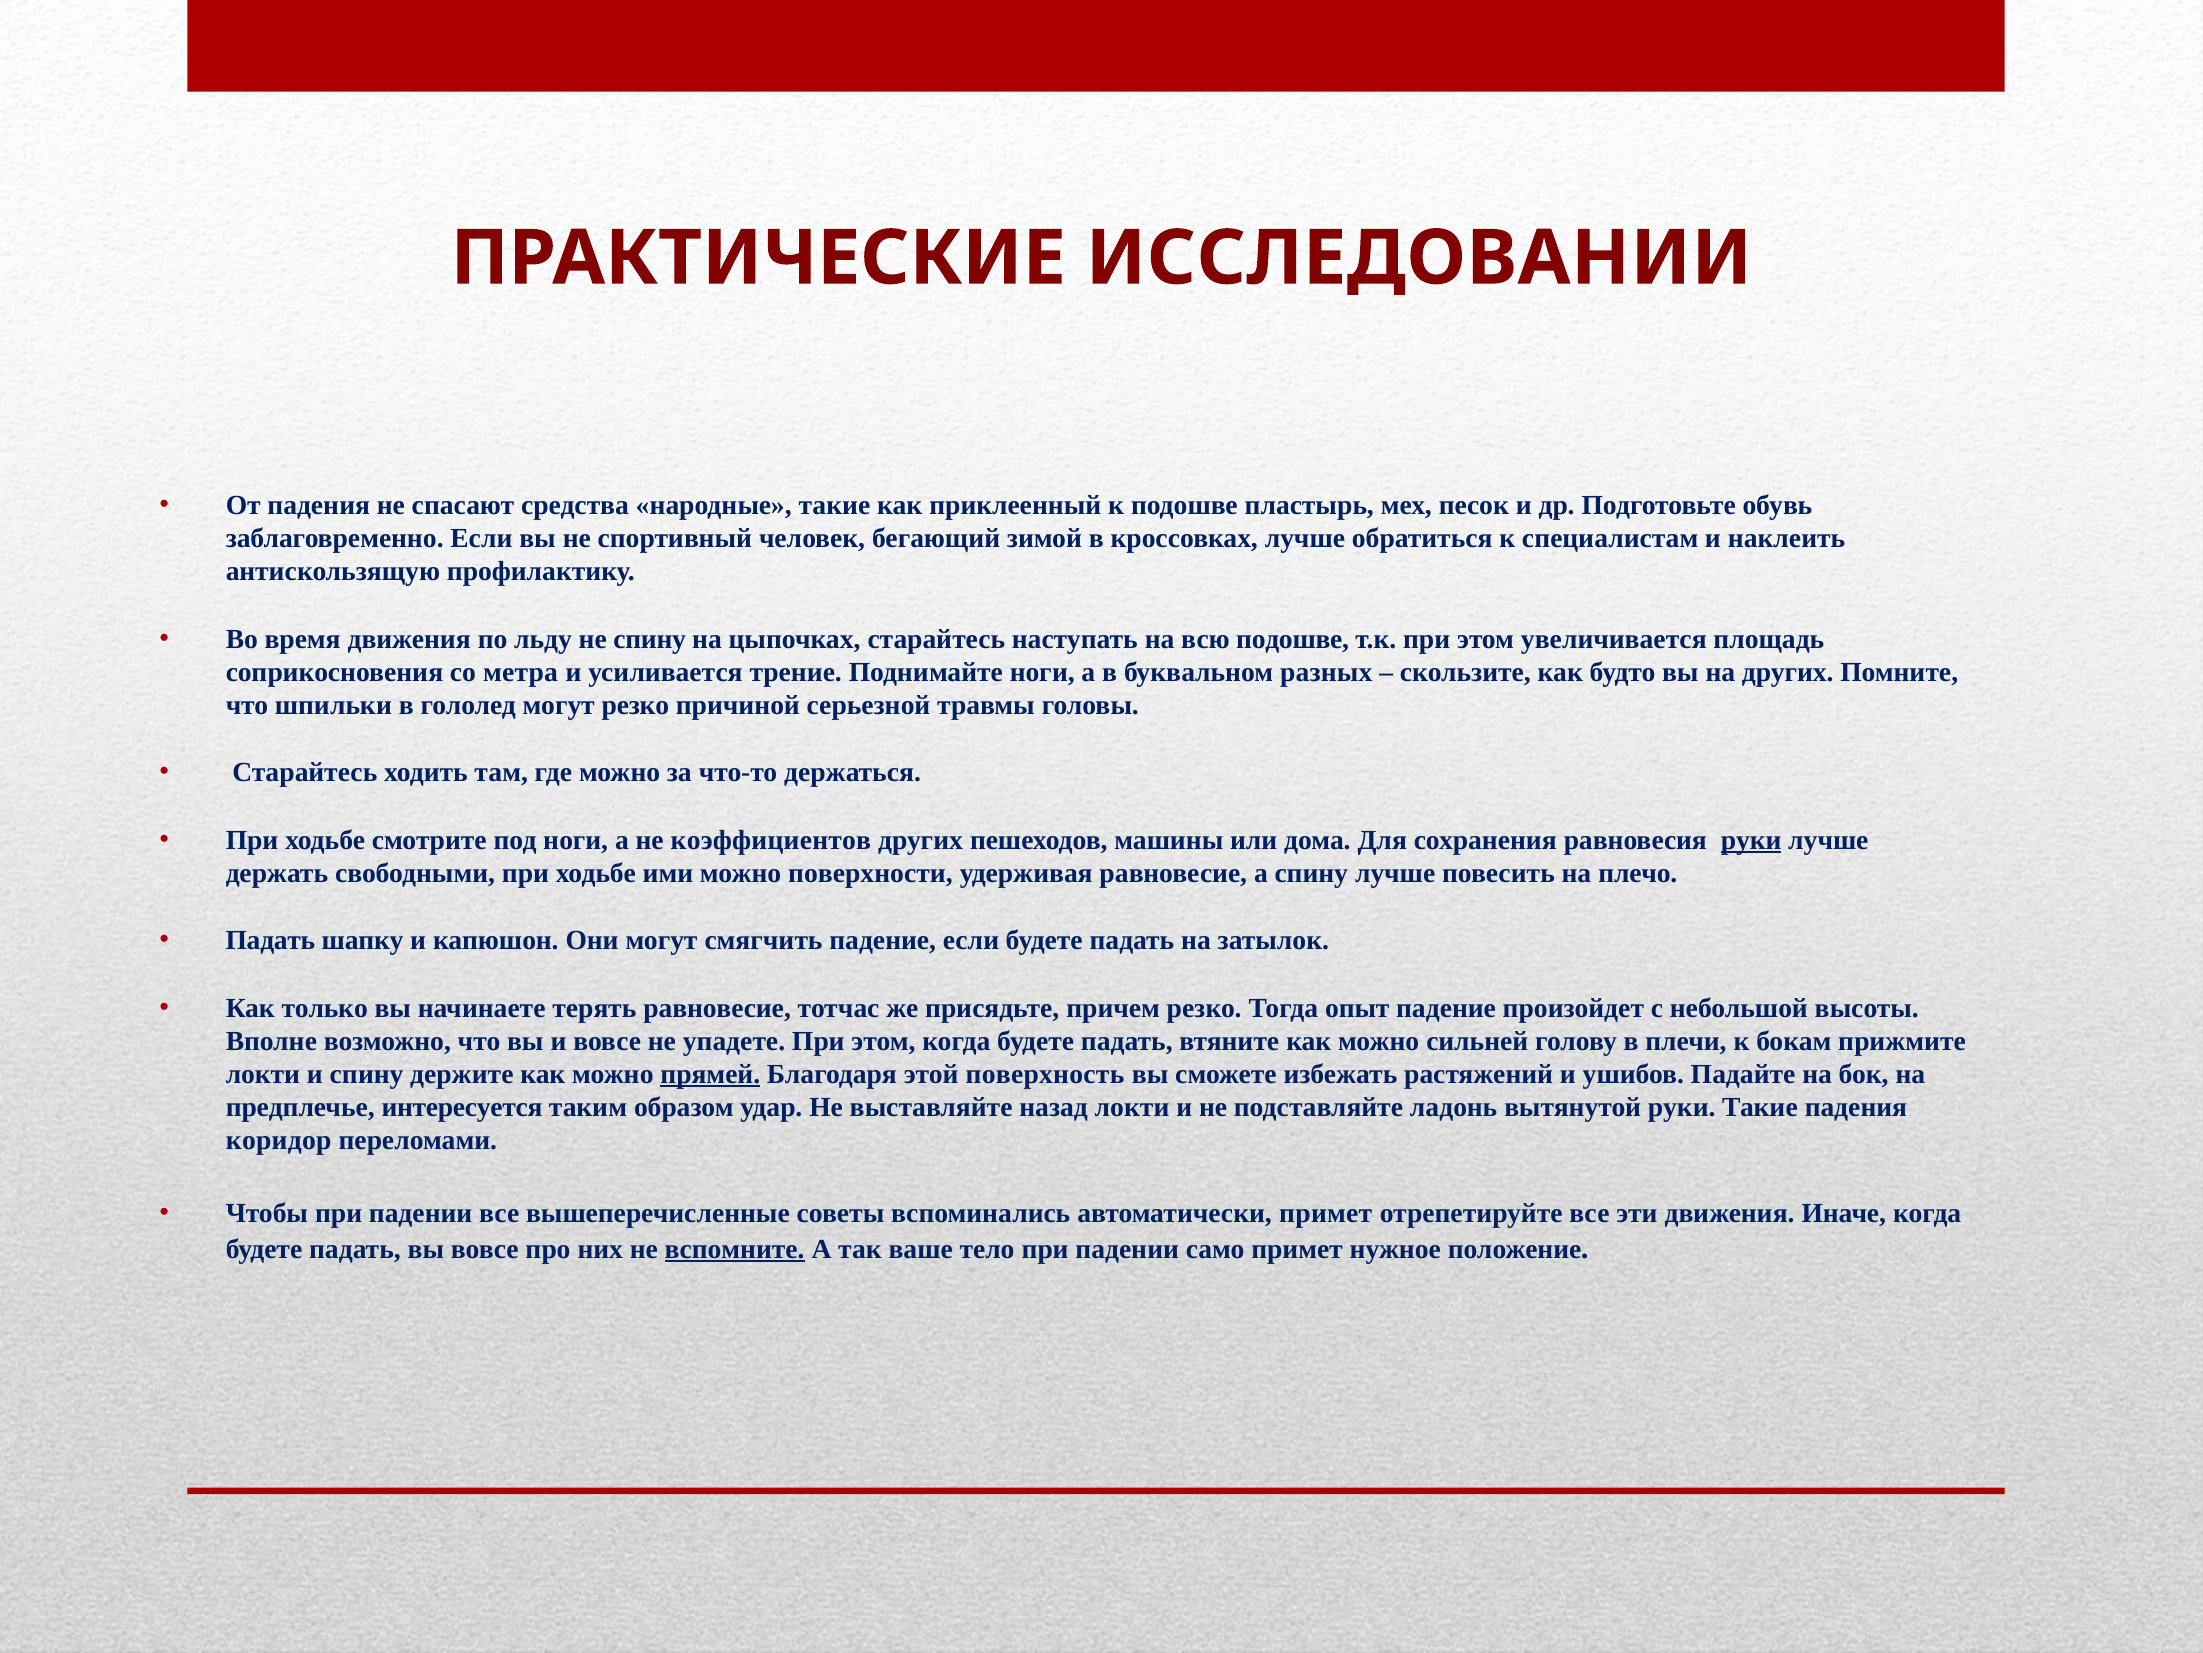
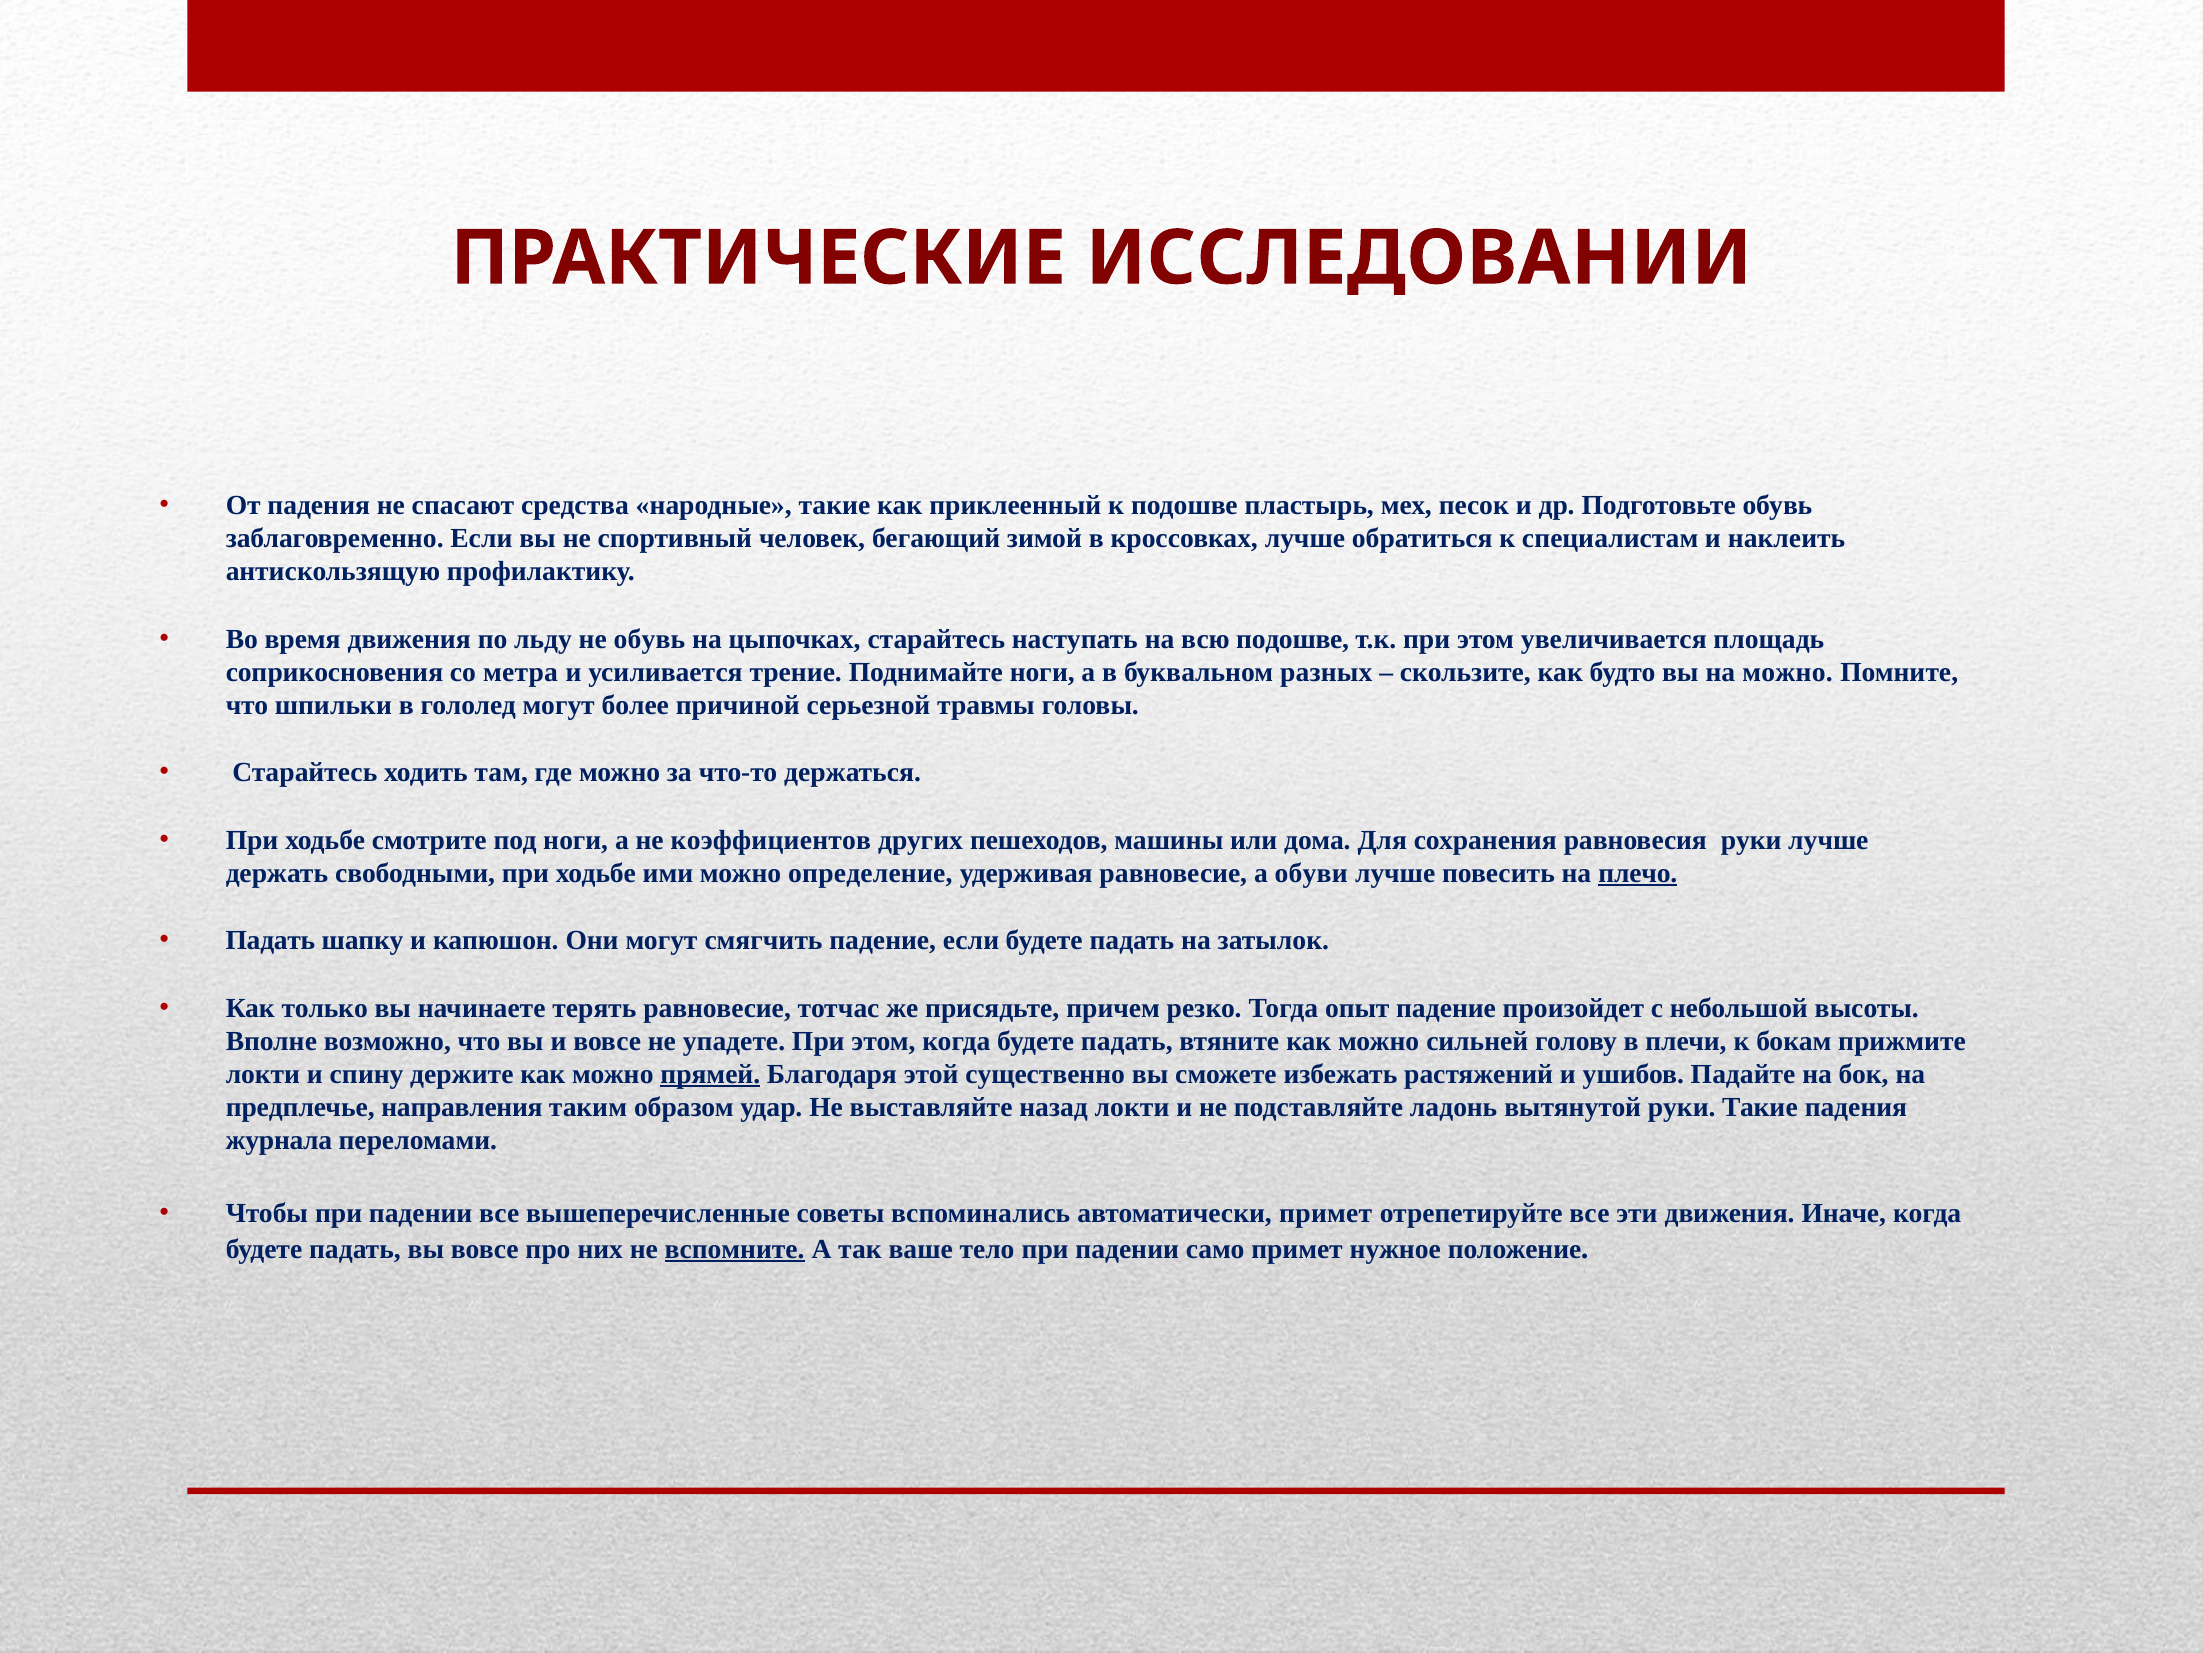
не спину: спину -> обувь
на других: других -> можно
могут резко: резко -> более
руки at (1751, 840) underline: present -> none
поверхности: поверхности -> определение
а спину: спину -> обуви
плечо underline: none -> present
поверхность: поверхность -> существенно
интересуется: интересуется -> направления
коридор: коридор -> журнала
